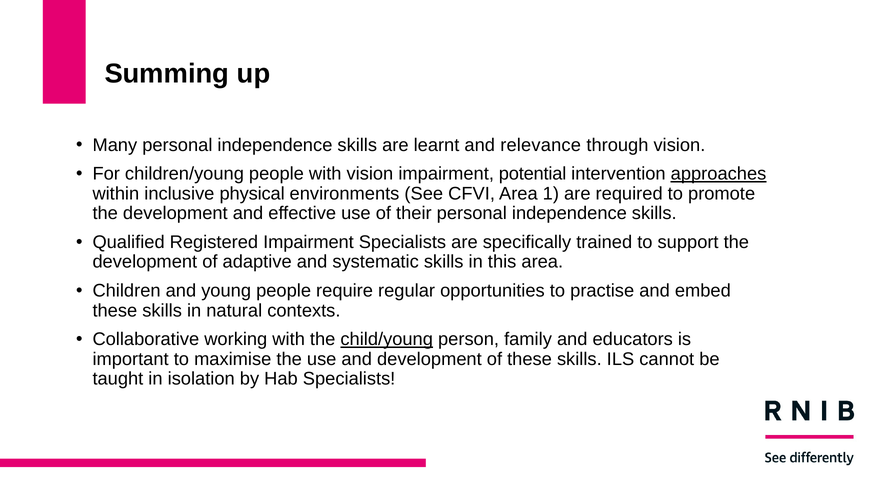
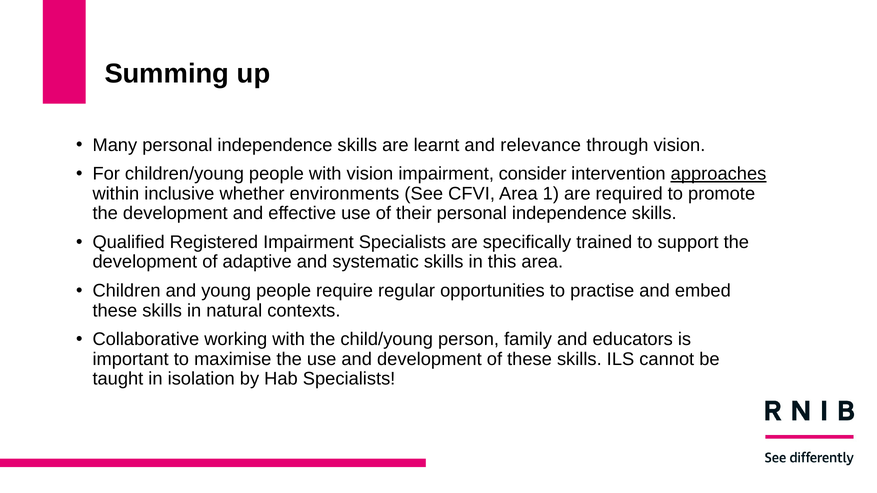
potential: potential -> consider
physical: physical -> whether
child/young underline: present -> none
